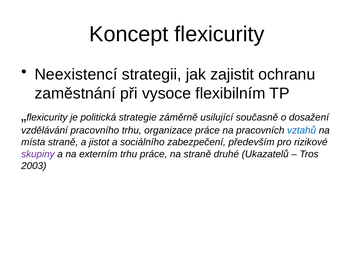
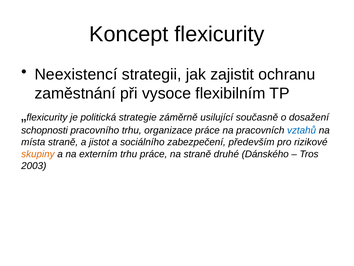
vzdělávání: vzdělávání -> schopnosti
skupiny colour: purple -> orange
Ukazatelů: Ukazatelů -> Dánského
